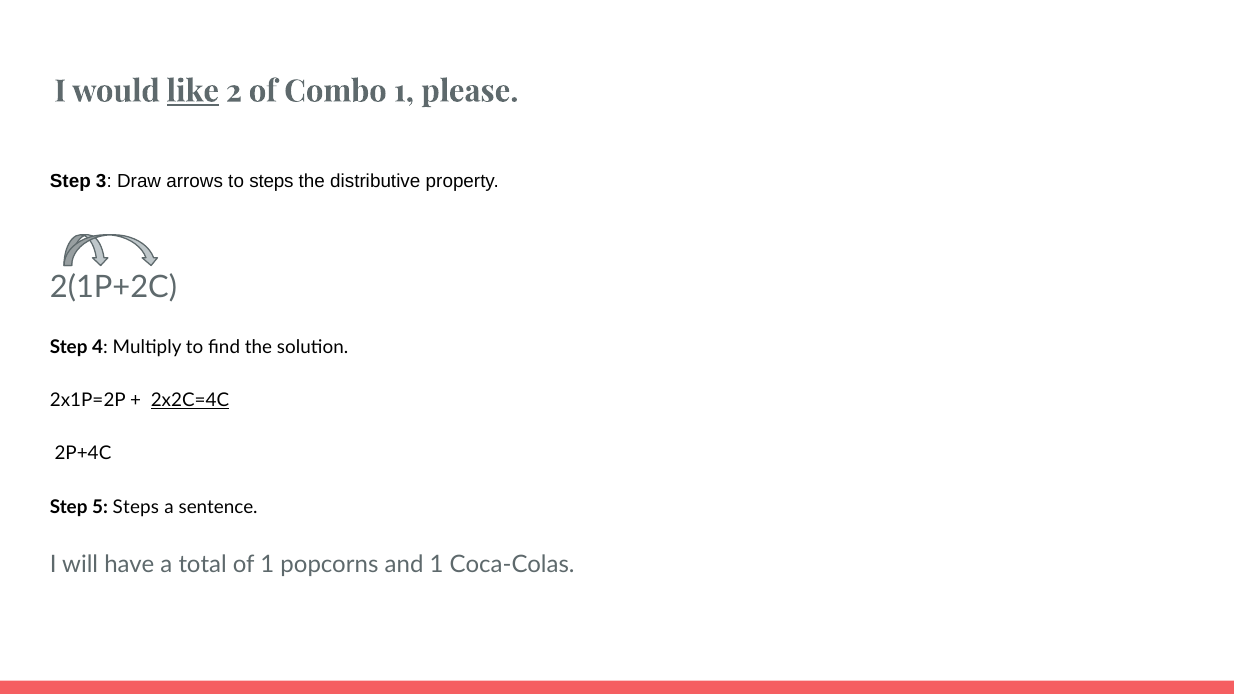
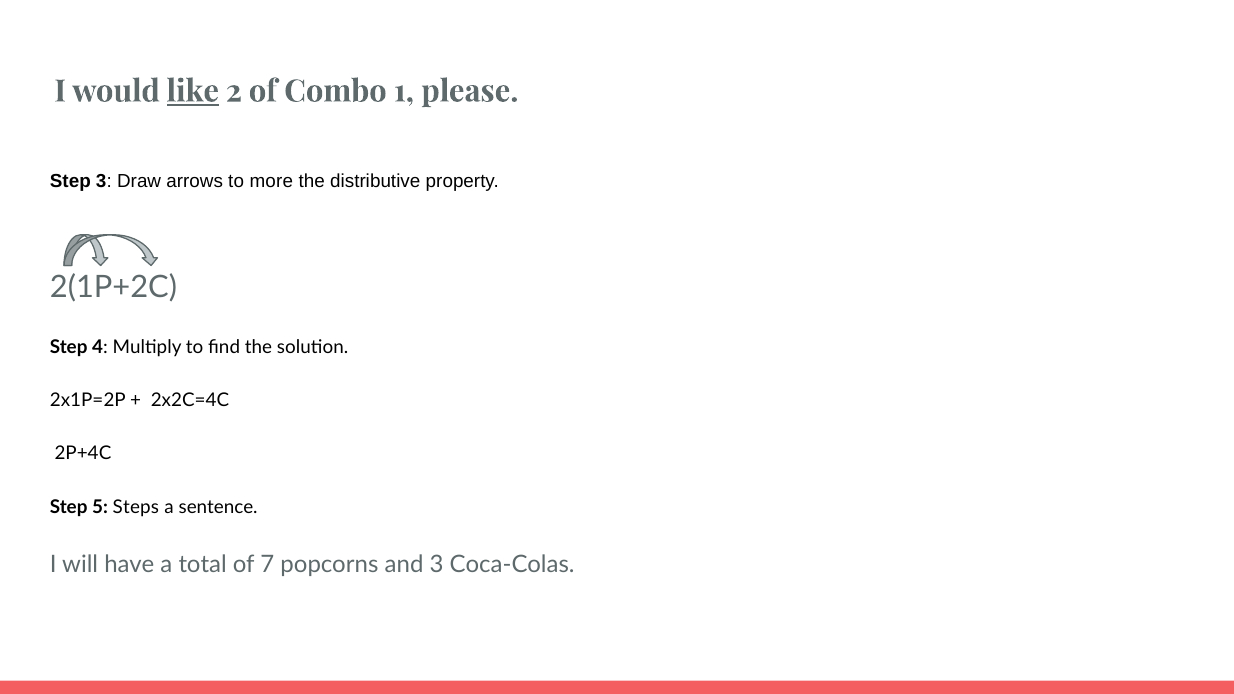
to steps: steps -> more
2x2C=4C underline: present -> none
of 1: 1 -> 7
and 1: 1 -> 3
